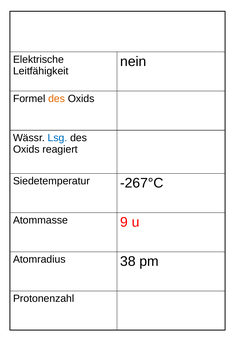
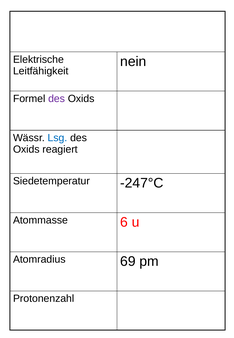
des at (57, 99) colour: orange -> purple
-267°C: -267°C -> -247°C
9: 9 -> 6
38: 38 -> 69
